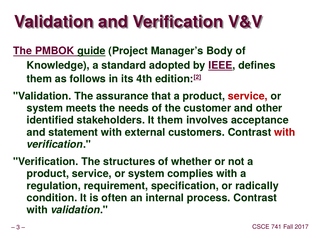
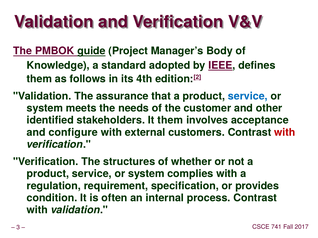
service at (248, 96) colour: red -> blue
statement: statement -> configure
radically: radically -> provides
